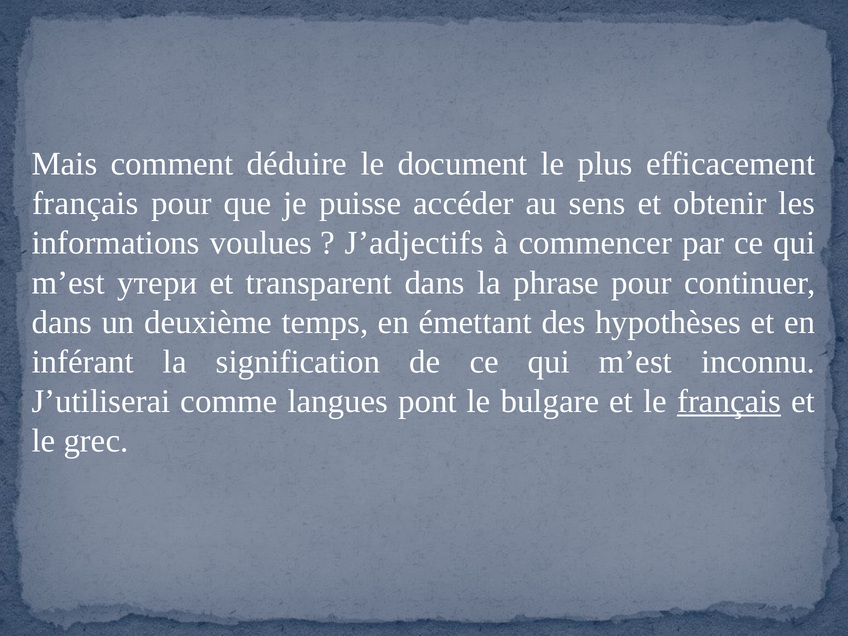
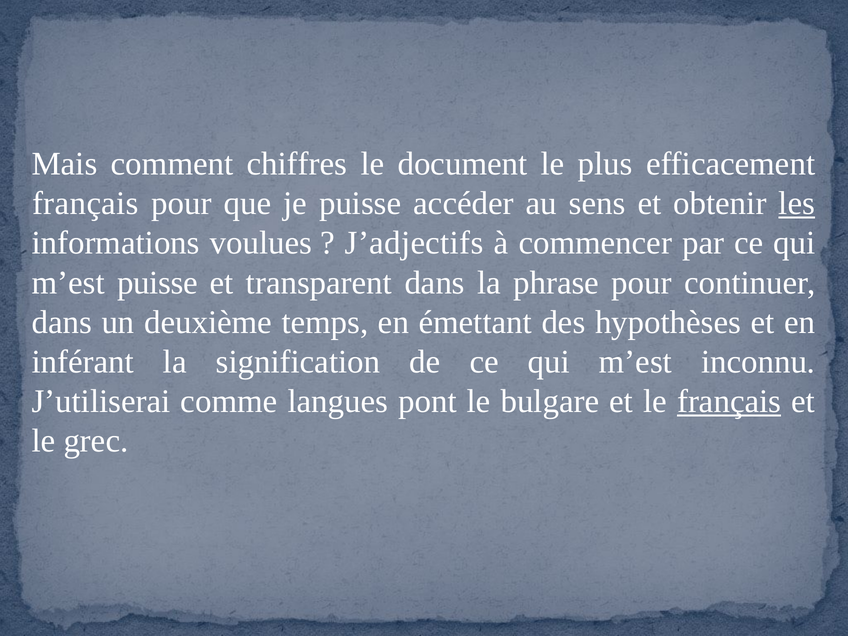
déduire: déduire -> chiffres
les underline: none -> present
m’est утери: утери -> puisse
